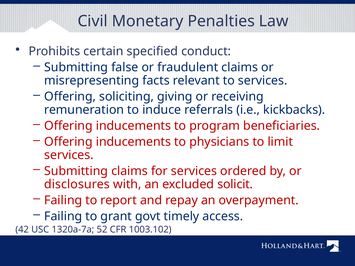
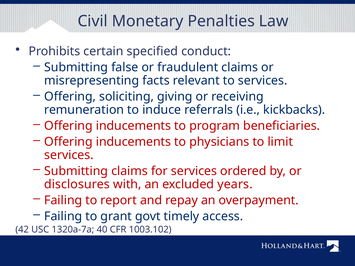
solicit: solicit -> years
52: 52 -> 40
